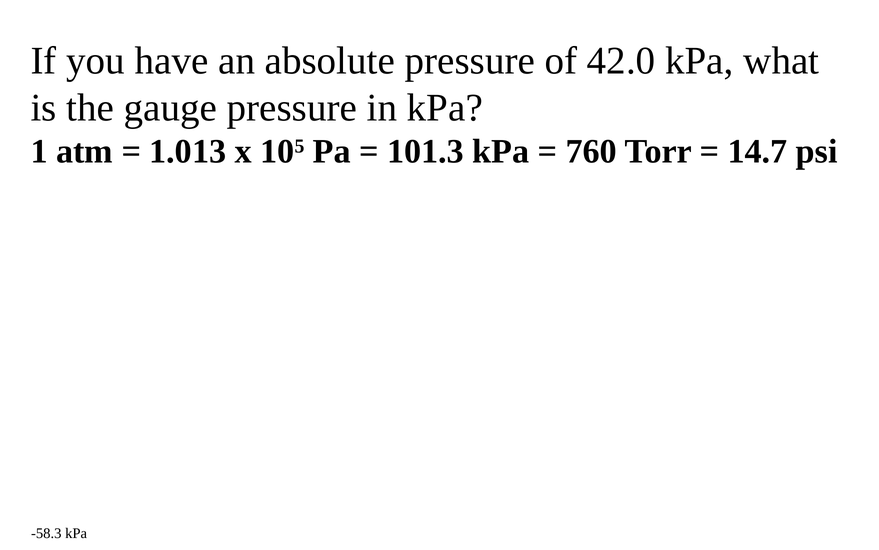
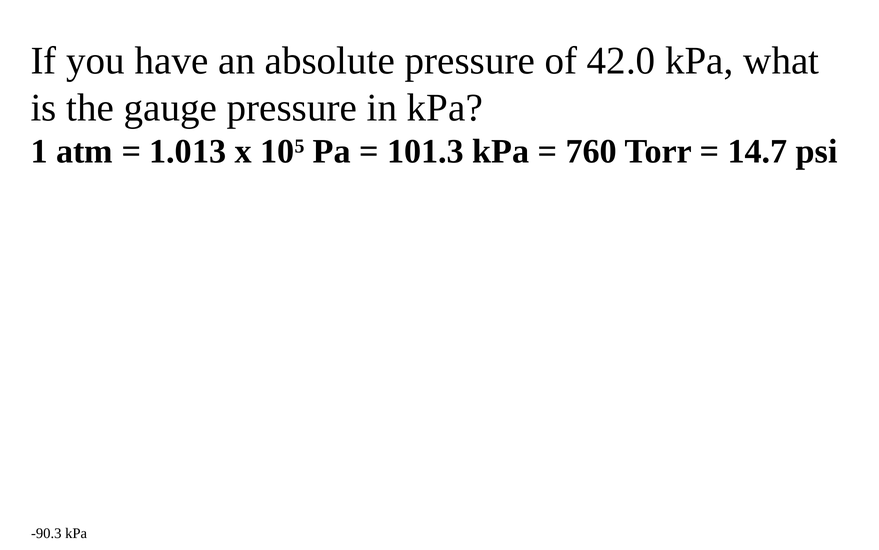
-58.3: -58.3 -> -90.3
